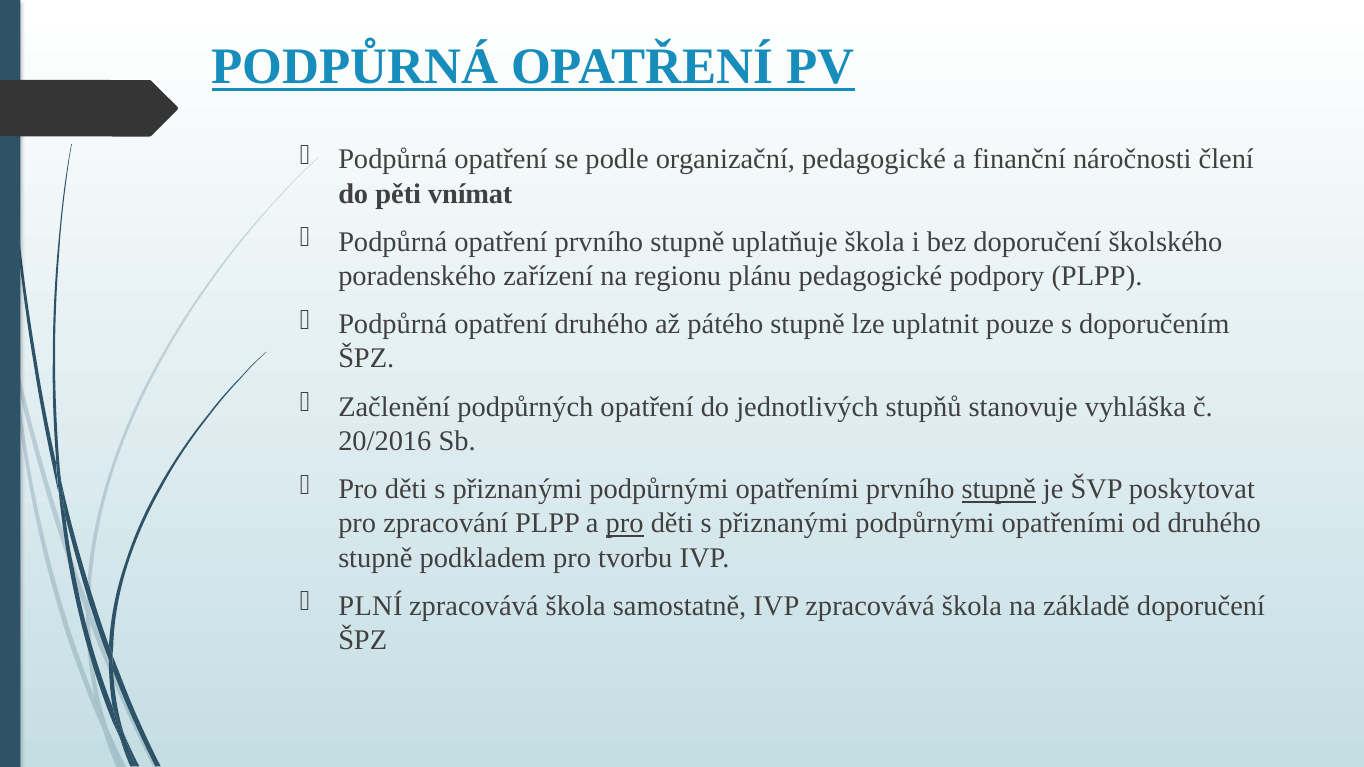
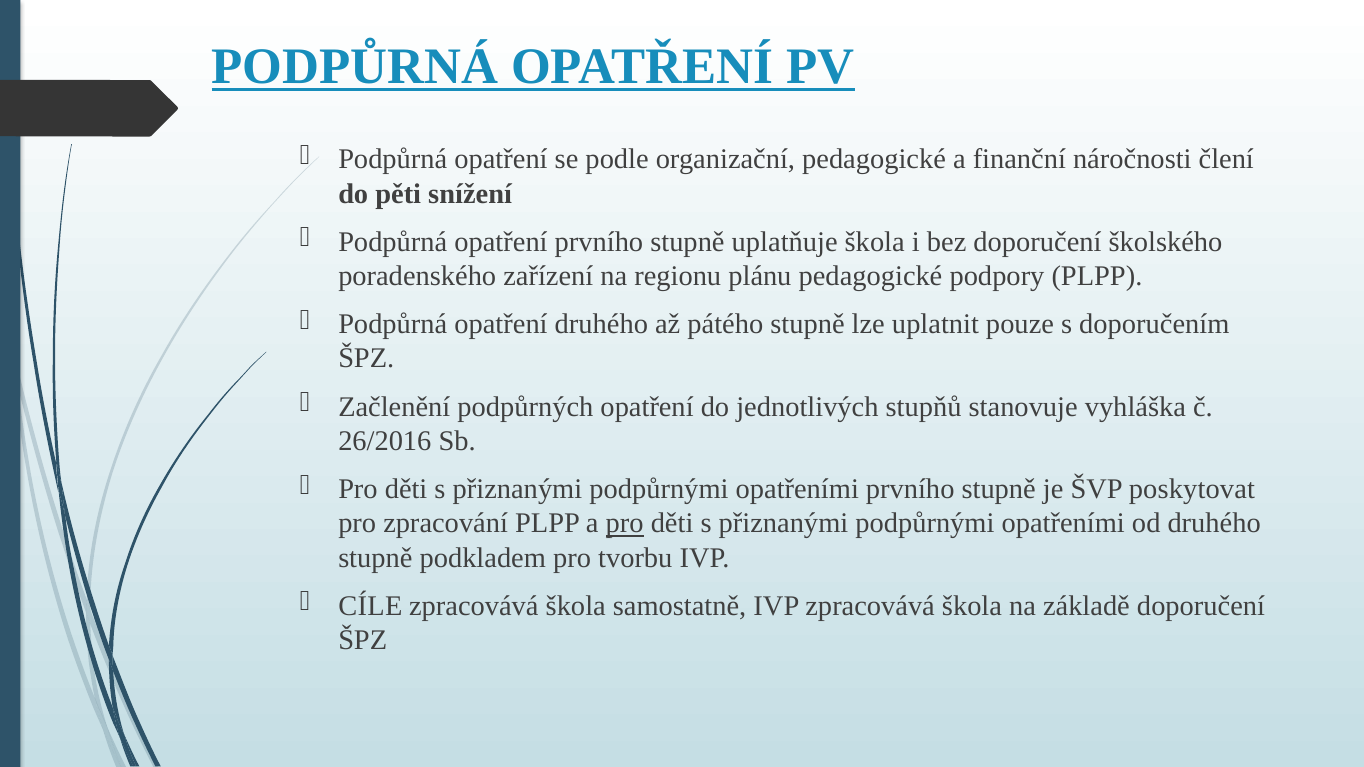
vnímat: vnímat -> snížení
20/2016: 20/2016 -> 26/2016
stupně at (999, 490) underline: present -> none
PLNÍ: PLNÍ -> CÍLE
